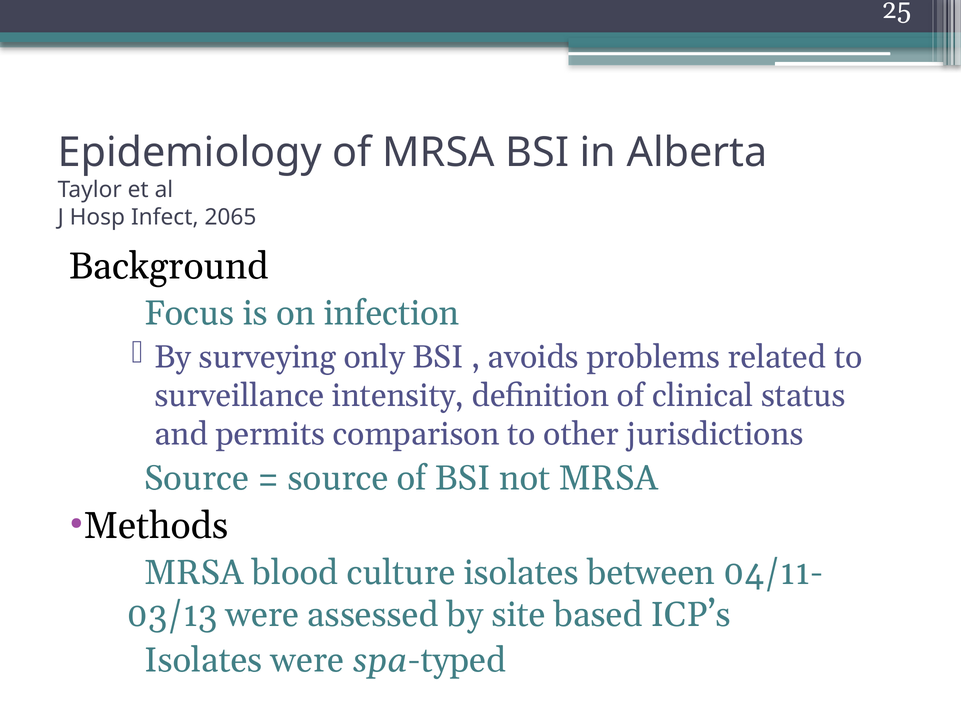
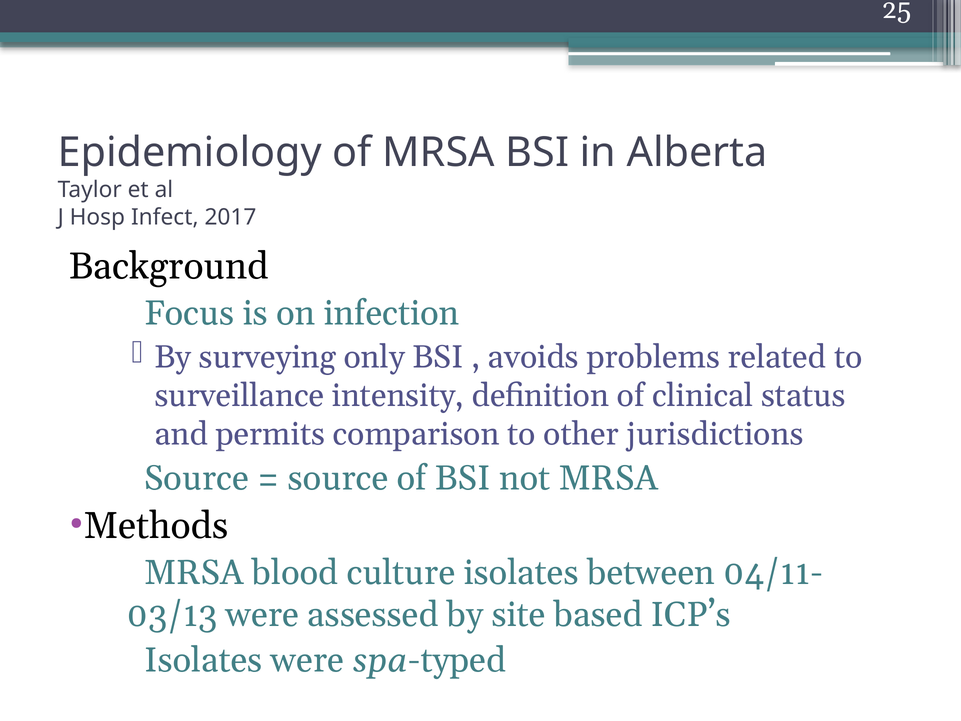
2065: 2065 -> 2017
